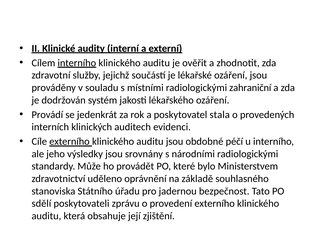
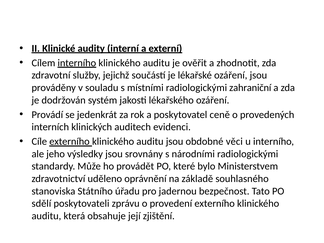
stala: stala -> ceně
péčí: péčí -> věci
